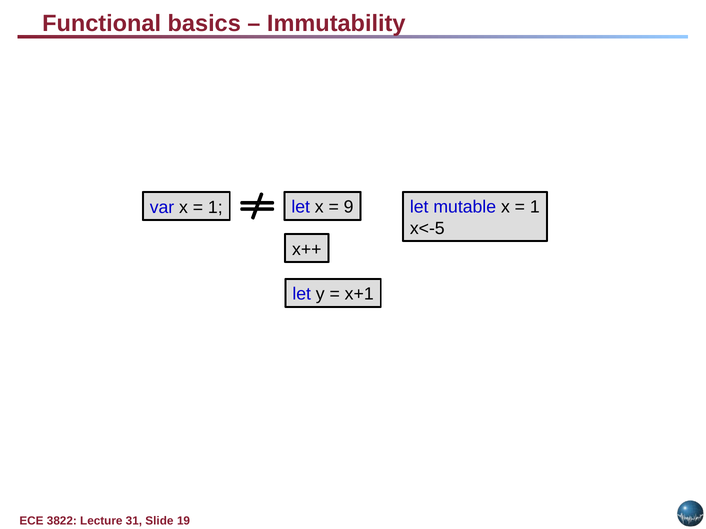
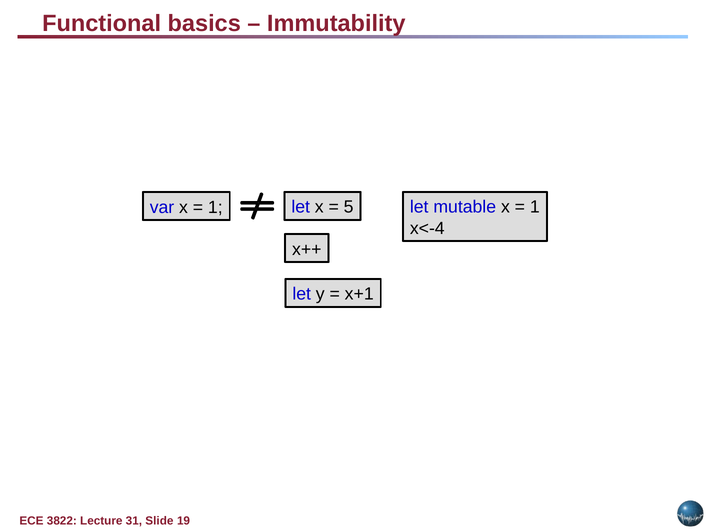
9: 9 -> 5
x<-5: x<-5 -> x<-4
